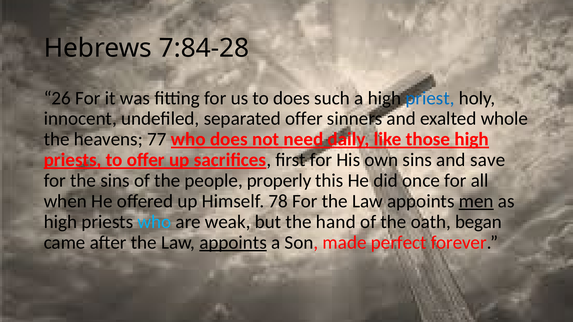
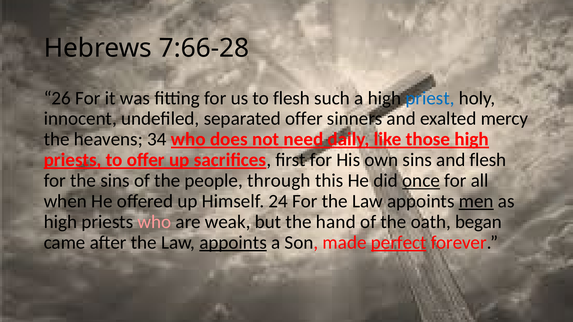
7:84-28: 7:84-28 -> 7:66-28
to does: does -> flesh
whole: whole -> mercy
77: 77 -> 34
and save: save -> flesh
properly: properly -> through
once underline: none -> present
78: 78 -> 24
who at (154, 222) colour: light blue -> pink
perfect underline: none -> present
